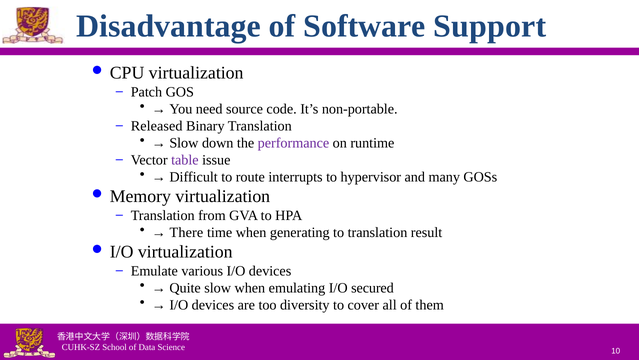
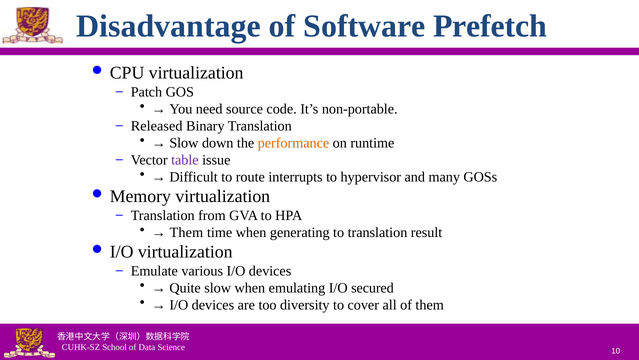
Support: Support -> Prefetch
performance colour: purple -> orange
There at (186, 232): There -> Them
